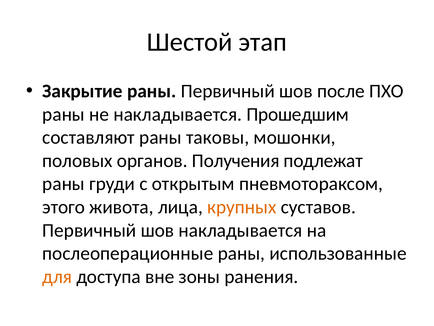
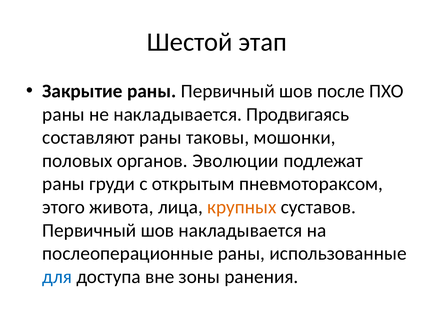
Прошедшим: Прошедшим -> Продвигаясь
Получения: Получения -> Эволюции
для colour: orange -> blue
